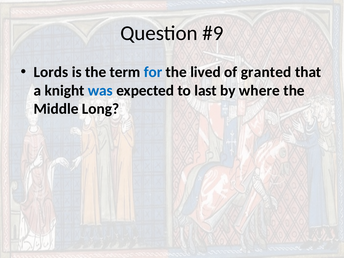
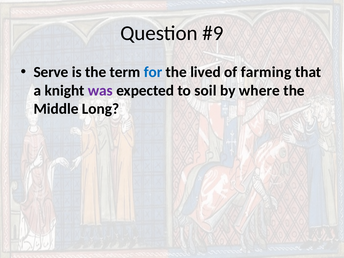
Lords: Lords -> Serve
granted: granted -> farming
was colour: blue -> purple
last: last -> soil
